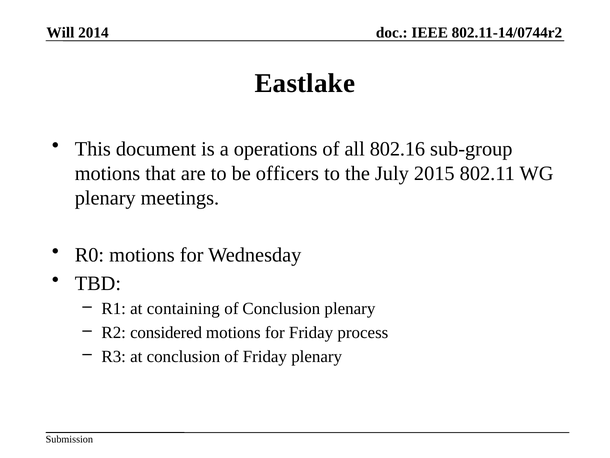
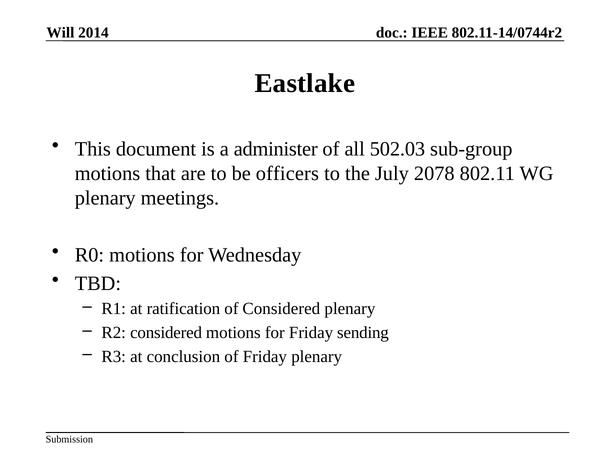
operations: operations -> administer
802.16: 802.16 -> 502.03
2015: 2015 -> 2078
containing: containing -> ratification
of Conclusion: Conclusion -> Considered
process: process -> sending
